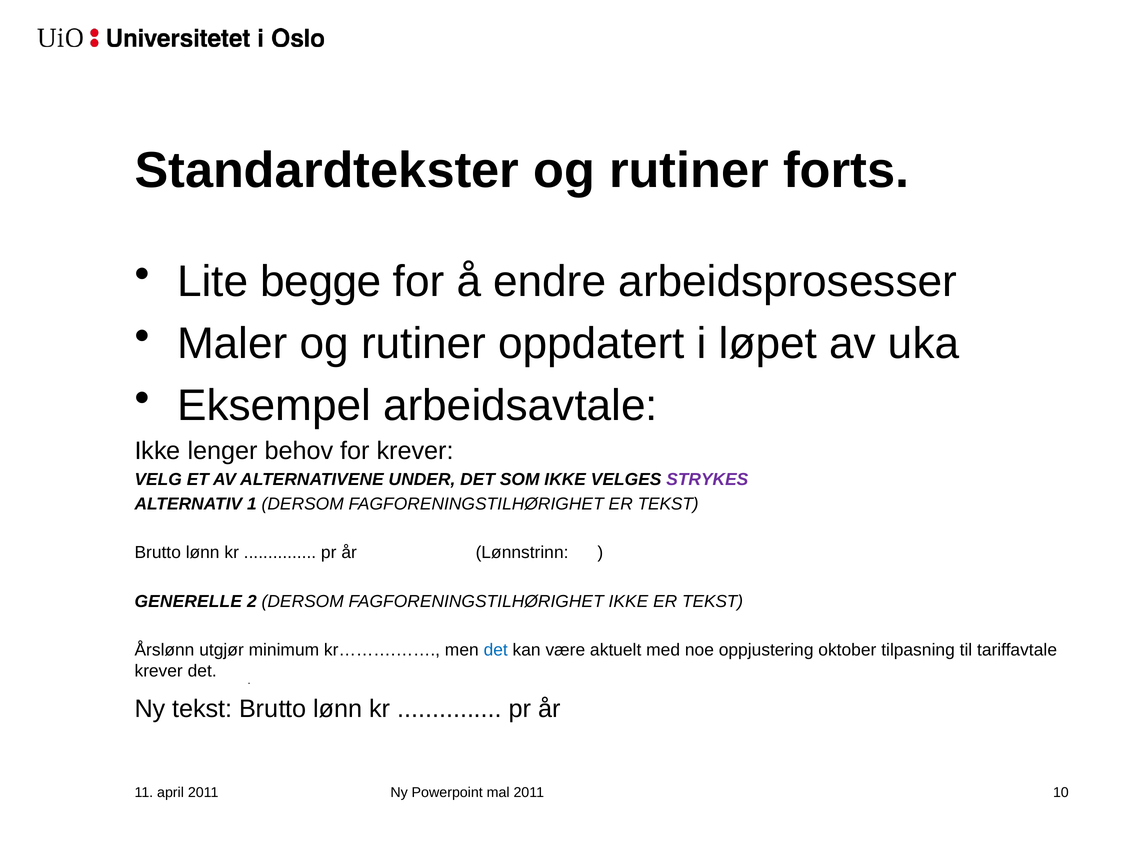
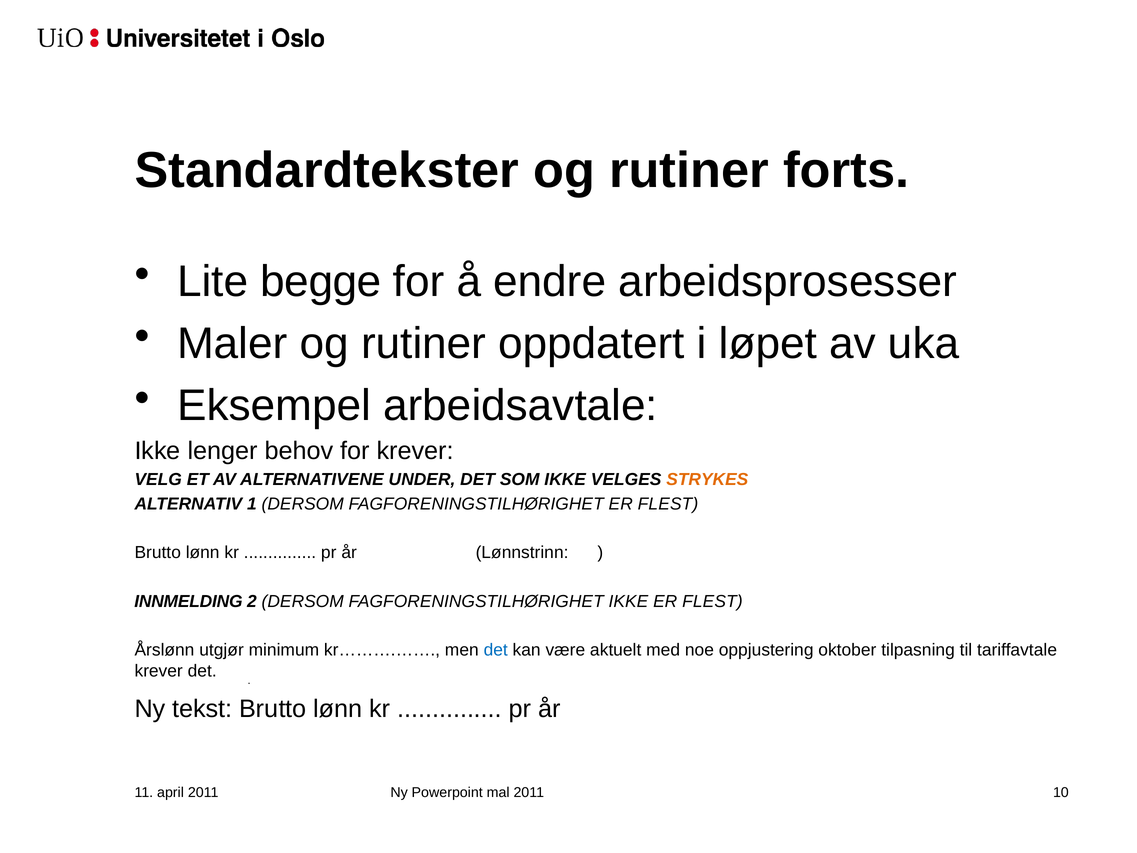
STRYKES colour: purple -> orange
FAGFORENINGSTILHØRIGHET ER TEKST: TEKST -> FLEST
GENERELLE: GENERELLE -> INNMELDING
IKKE ER TEKST: TEKST -> FLEST
